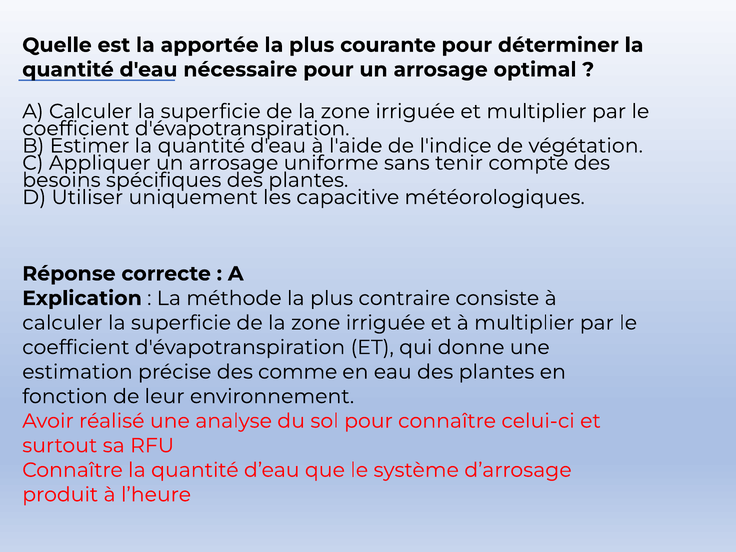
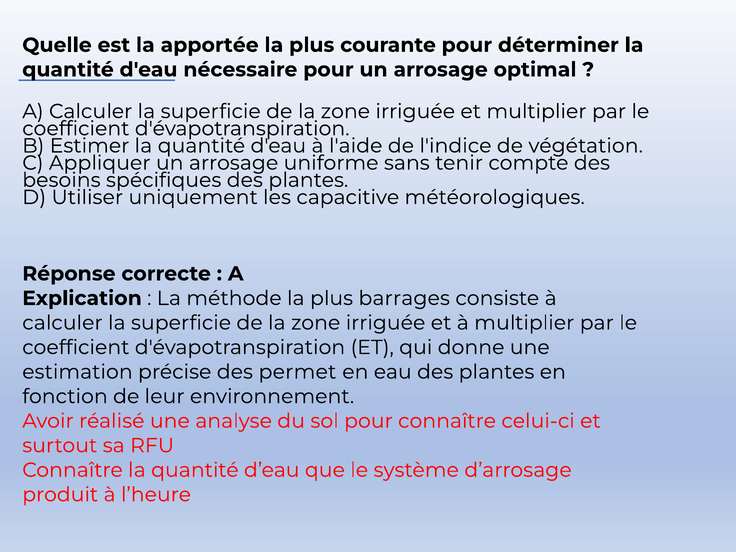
contraire: contraire -> barrages
comme: comme -> permet
